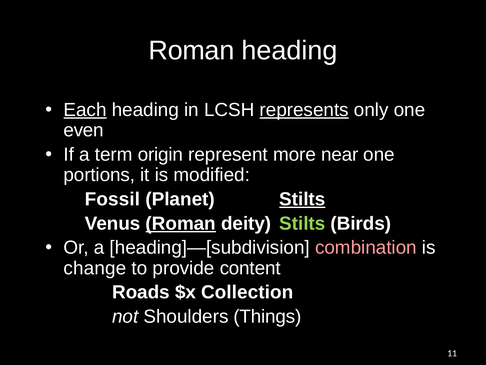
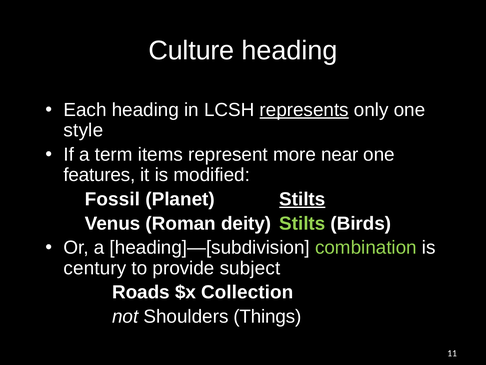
Roman at (191, 50): Roman -> Culture
Each underline: present -> none
even: even -> style
origin: origin -> items
portions: portions -> features
Roman at (181, 223) underline: present -> none
combination colour: pink -> light green
change: change -> century
content: content -> subject
